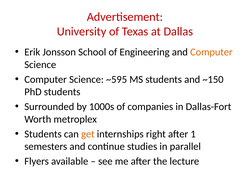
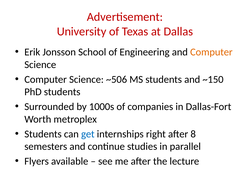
~595: ~595 -> ~506
get colour: orange -> blue
1: 1 -> 8
